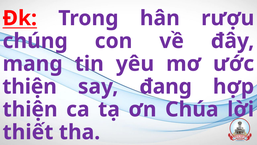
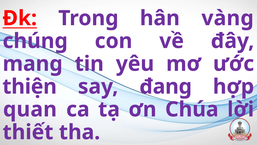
rượu: rượu -> vàng
thiện at (30, 109): thiện -> quan
